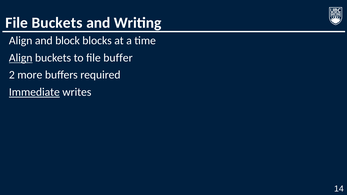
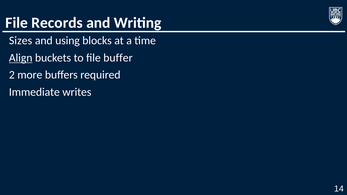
File Buckets: Buckets -> Records
Align at (21, 41): Align -> Sizes
block: block -> using
Immediate underline: present -> none
